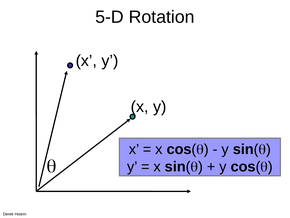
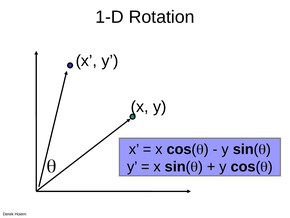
5-D: 5-D -> 1-D
